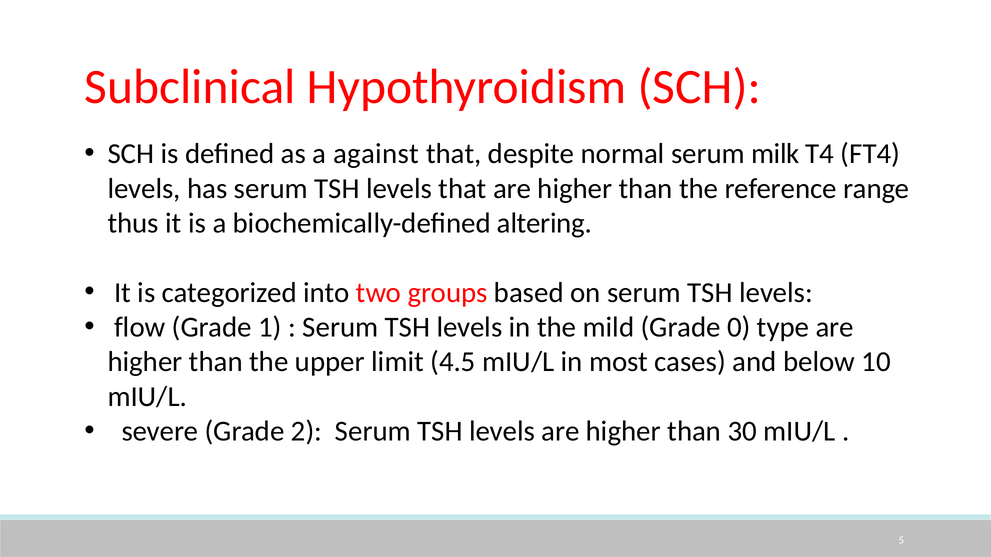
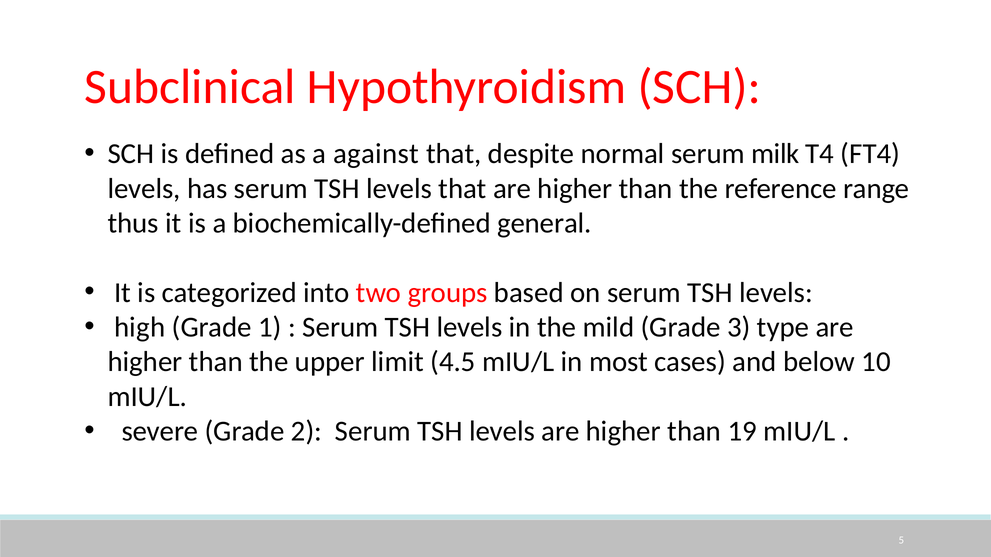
altering: altering -> general
flow: flow -> high
0: 0 -> 3
30: 30 -> 19
